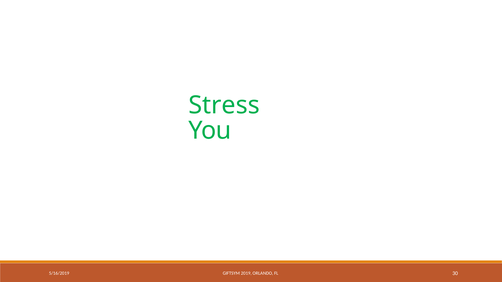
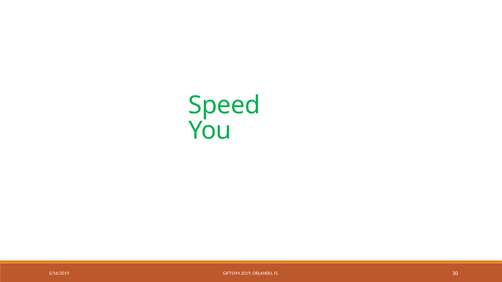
Stress: Stress -> Speed
